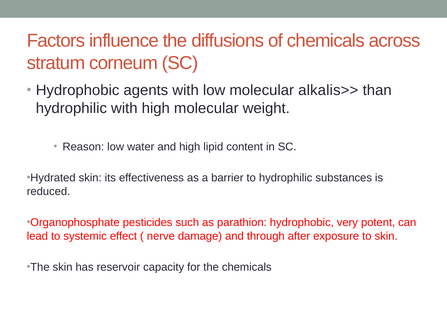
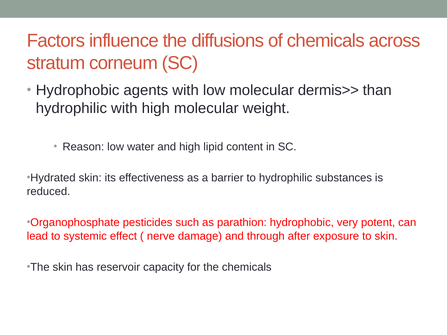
alkalis>>: alkalis>> -> dermis>>
